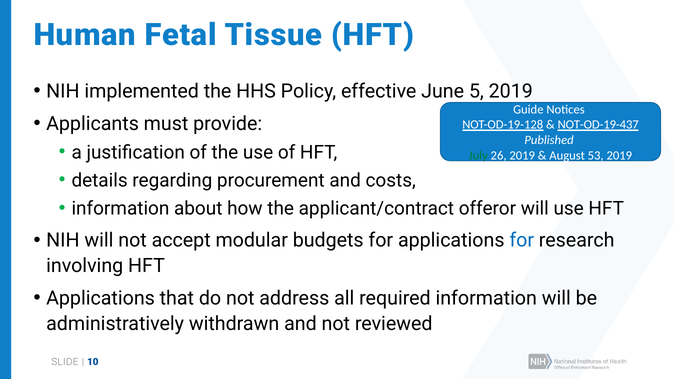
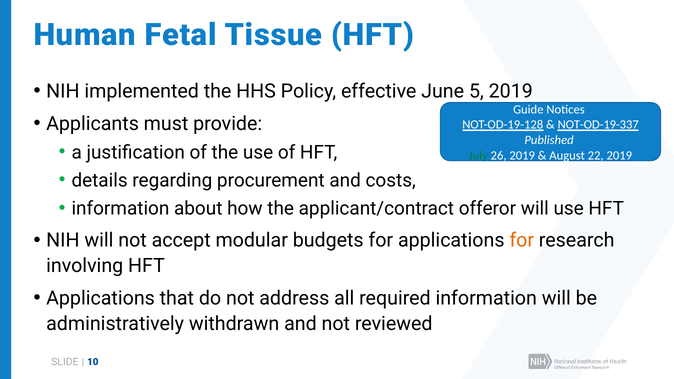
NOT-OD-19-437: NOT-OD-19-437 -> NOT-OD-19-337
53: 53 -> 22
for at (522, 241) colour: blue -> orange
